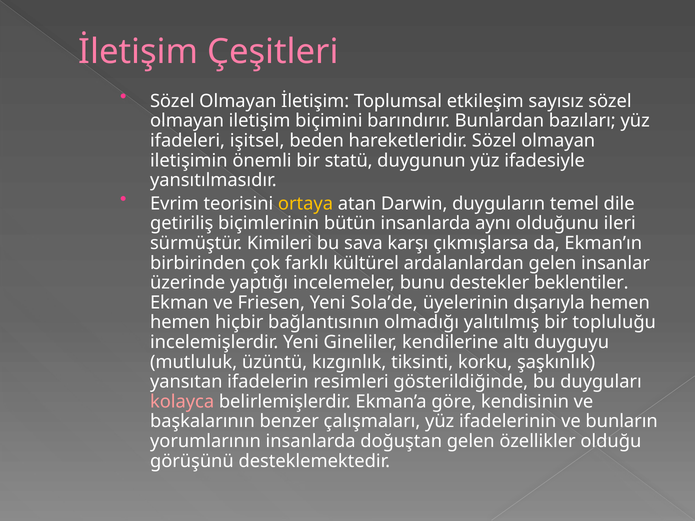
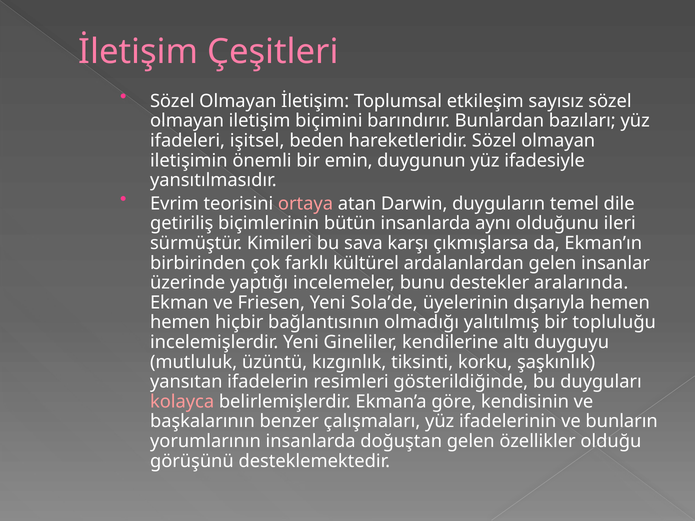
statü: statü -> emin
ortaya colour: yellow -> pink
beklentiler: beklentiler -> aralarında
